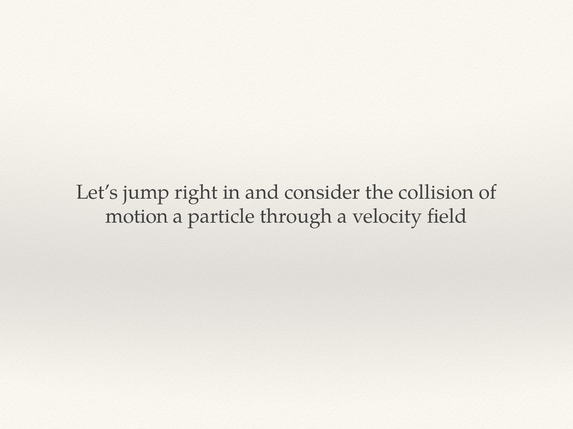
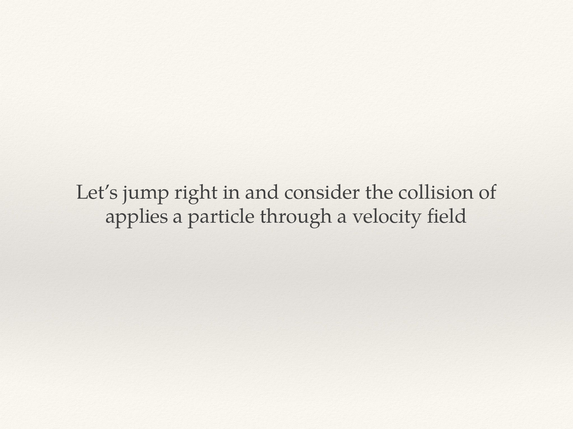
motion: motion -> applies
